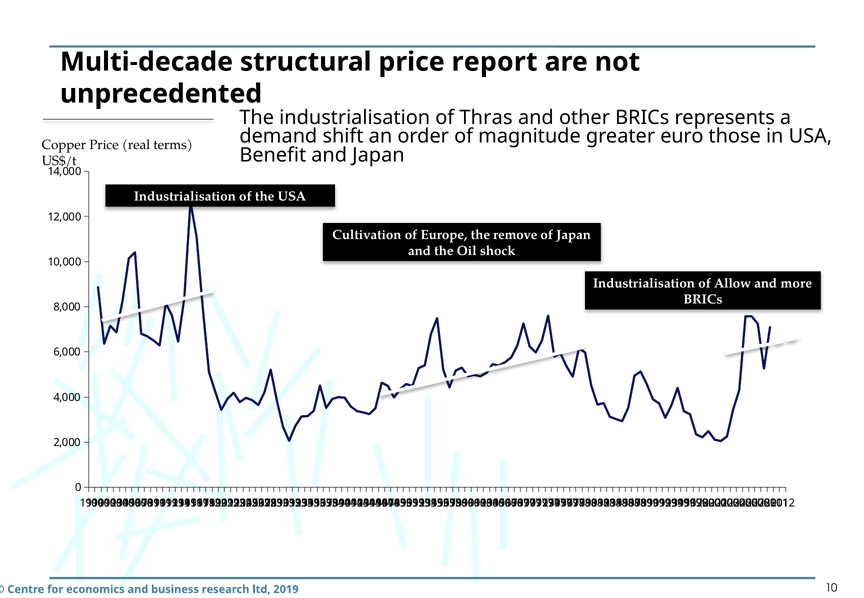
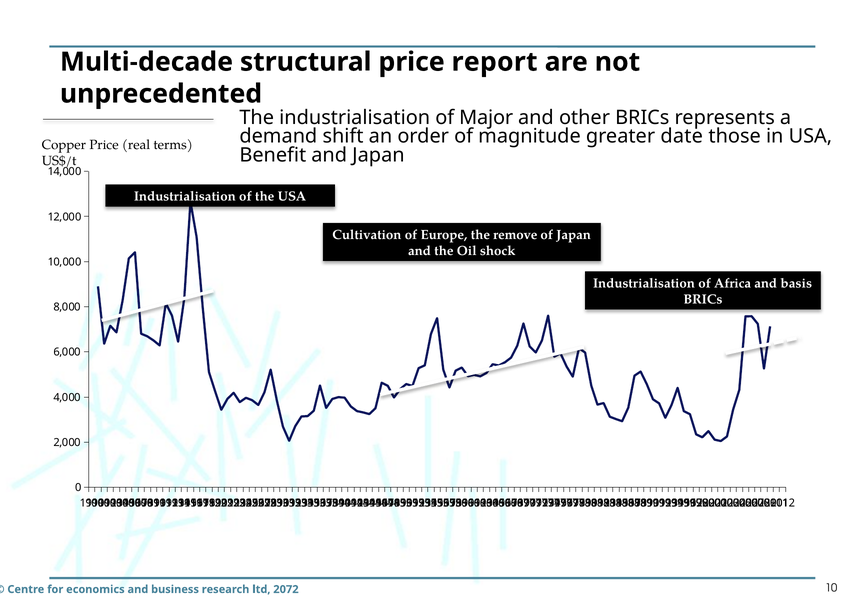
Thras: Thras -> Major
euro: euro -> date
Allow: Allow -> Africa
more: more -> basis
2019: 2019 -> 2072
